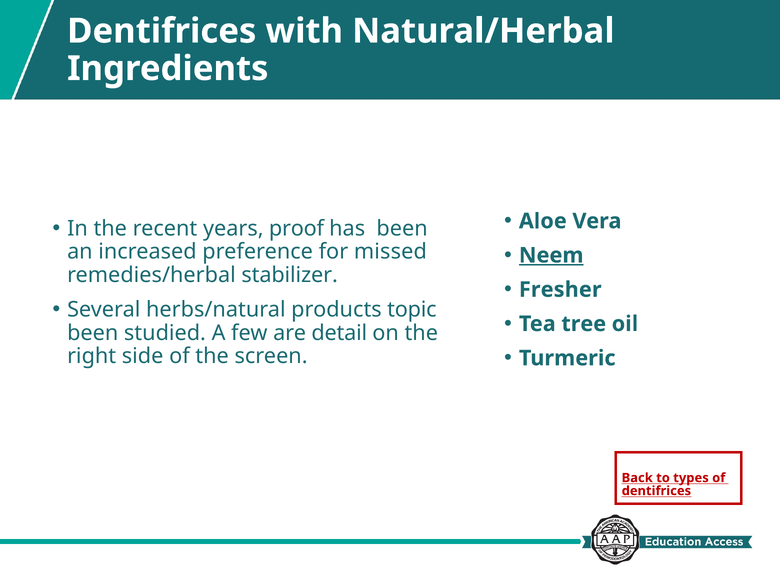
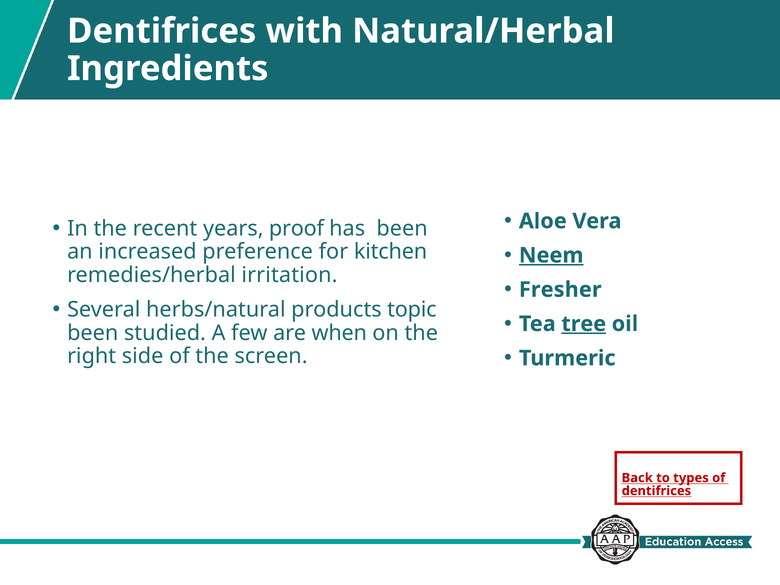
missed: missed -> kitchen
stabilizer: stabilizer -> irritation
tree underline: none -> present
detail: detail -> when
